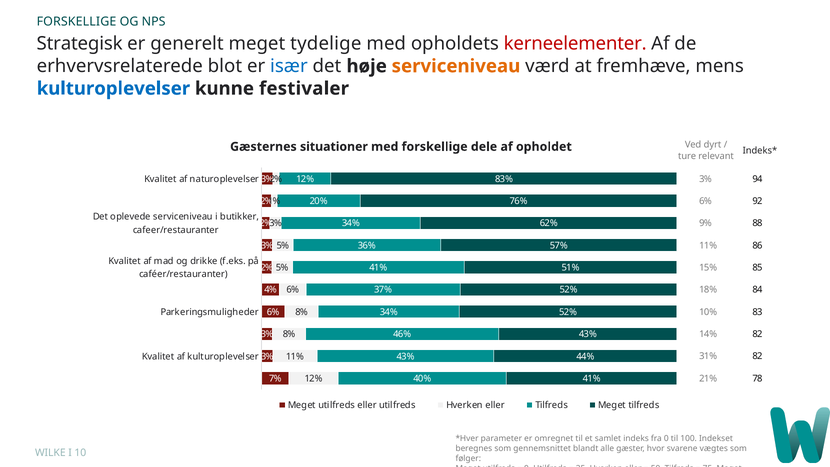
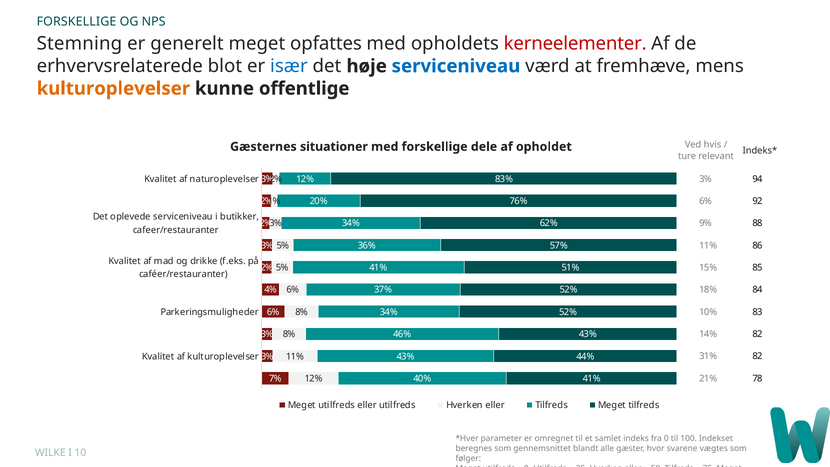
Strategisk: Strategisk -> Stemning
tydelige: tydelige -> opfattes
serviceniveau at (456, 66) colour: orange -> blue
kulturoplevelser at (113, 89) colour: blue -> orange
festivaler: festivaler -> offentlige
dyrt: dyrt -> hvis
